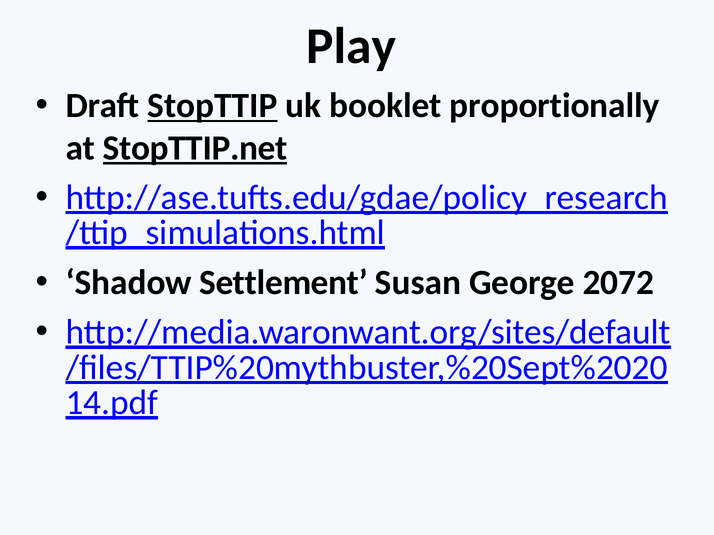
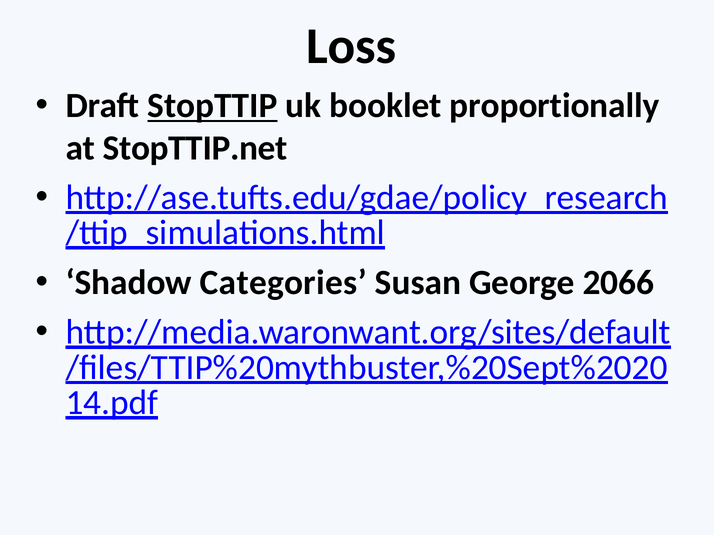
Play: Play -> Loss
StopTTIP.net underline: present -> none
Settlement: Settlement -> Categories
2072: 2072 -> 2066
